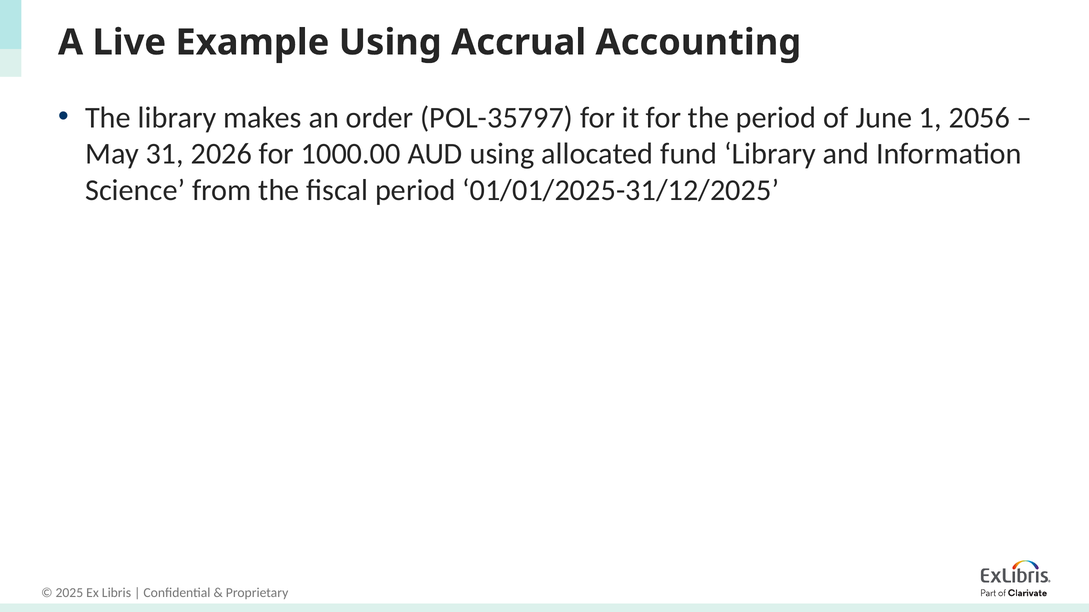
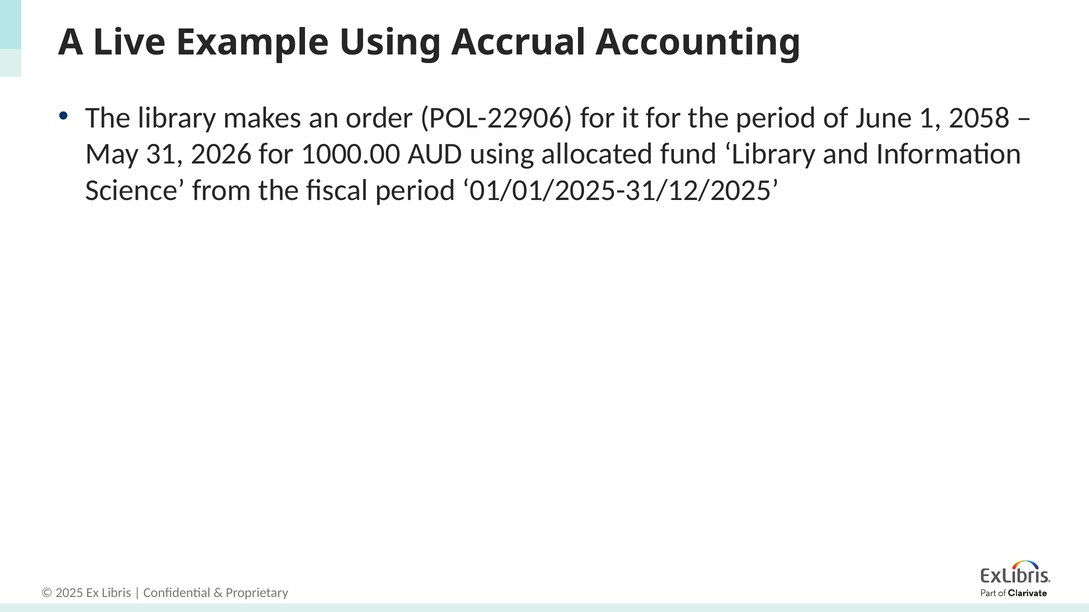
POL-35797: POL-35797 -> POL-22906
2056: 2056 -> 2058
